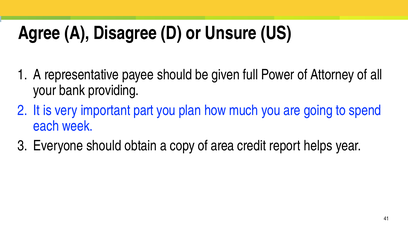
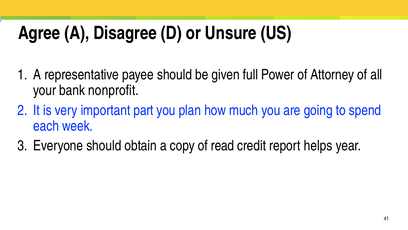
providing: providing -> nonprofit
area: area -> read
